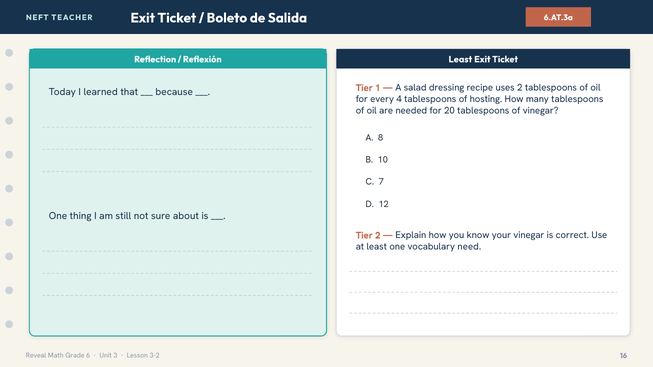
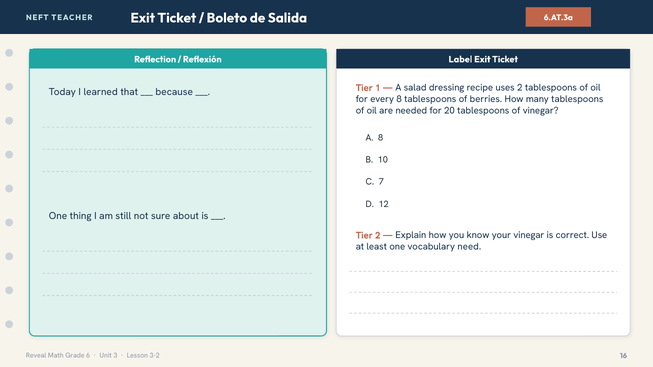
Least at (460, 59): Least -> Label
every 4: 4 -> 8
hosting: hosting -> berries
